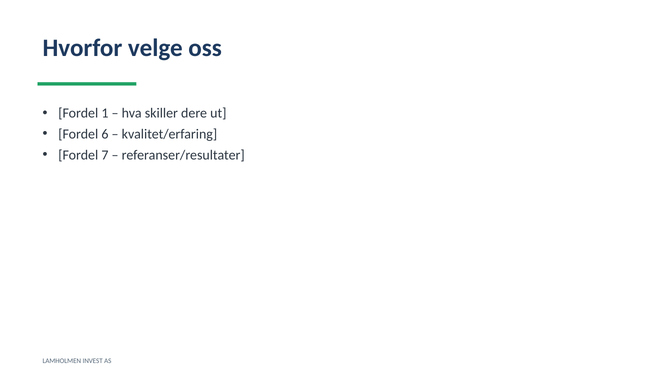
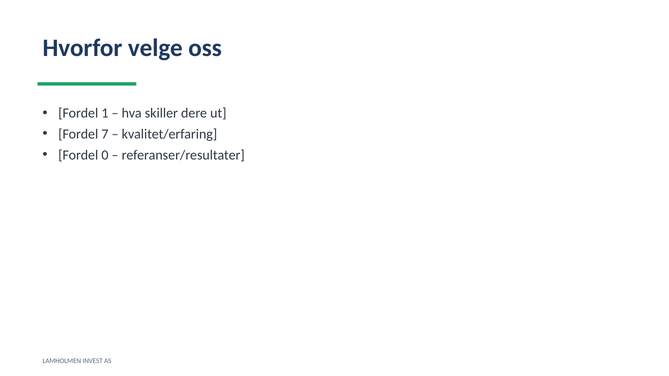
6: 6 -> 7
7: 7 -> 0
